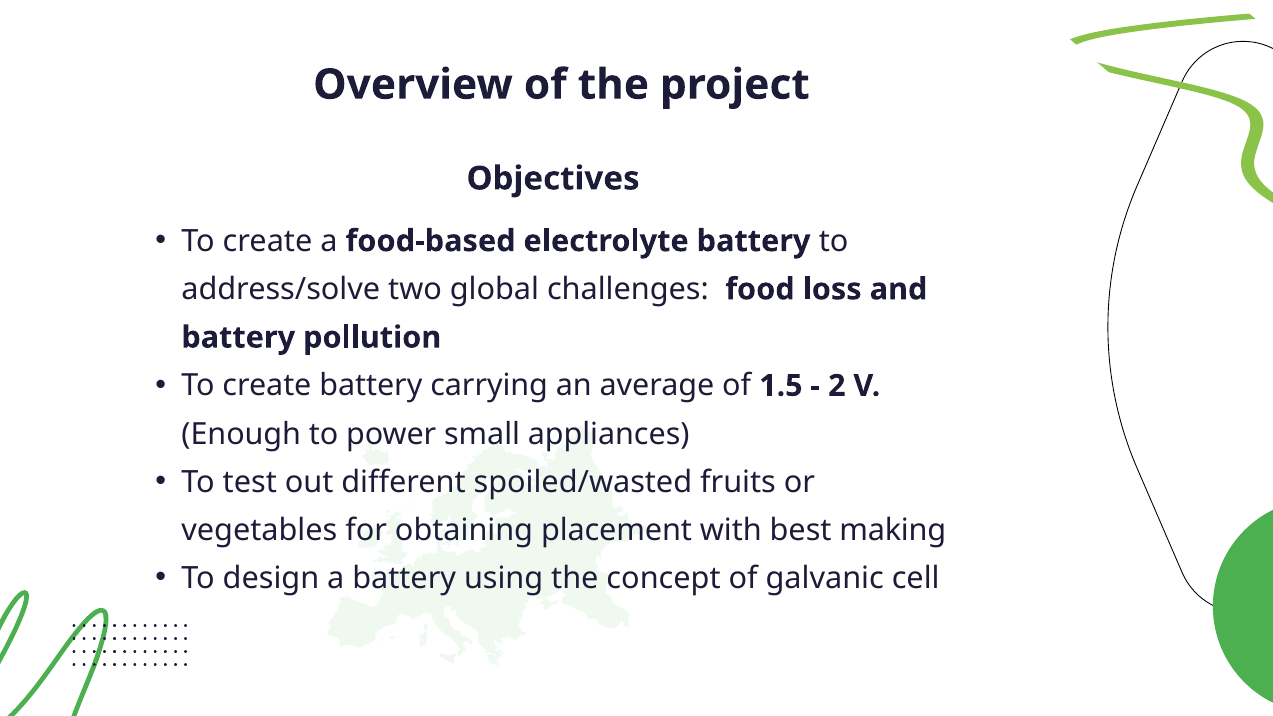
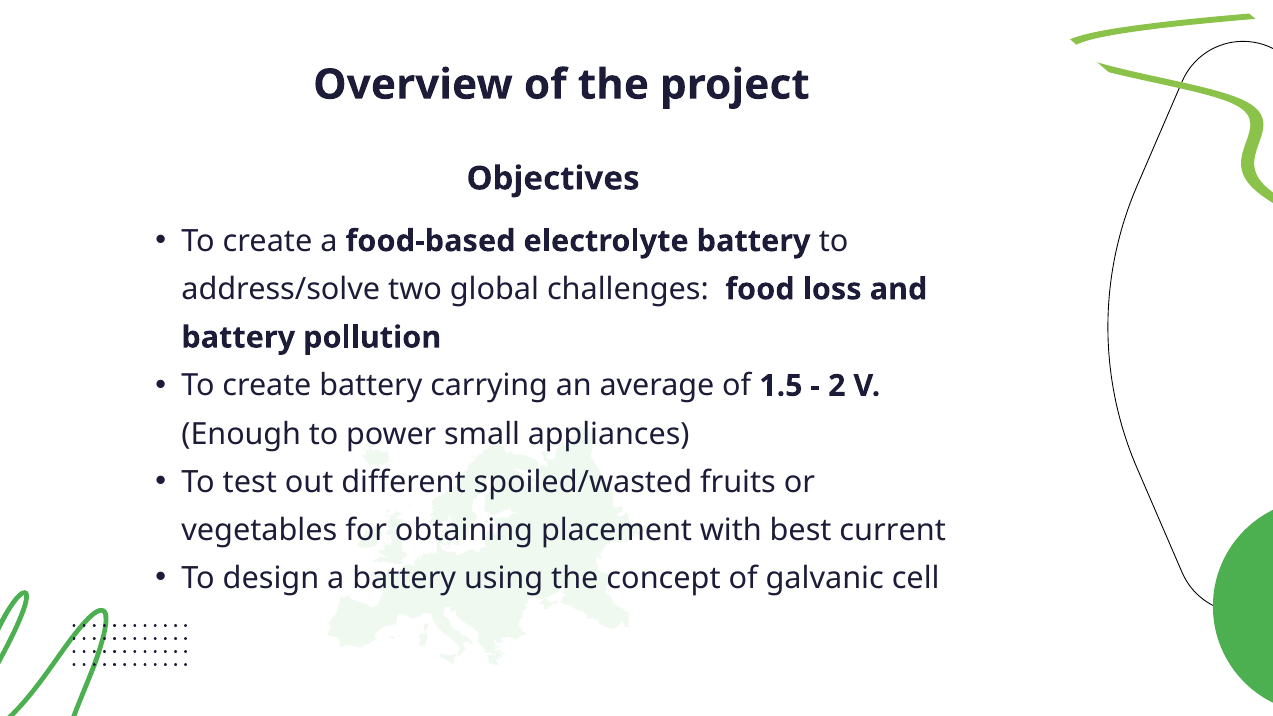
making: making -> current
